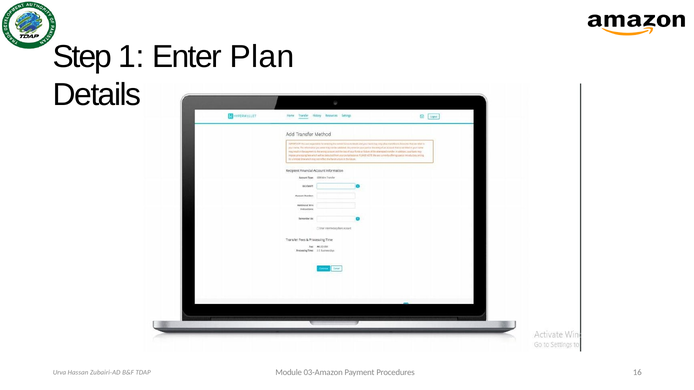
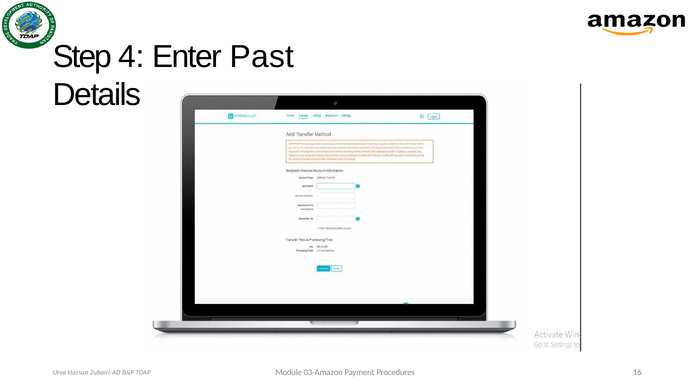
1: 1 -> 4
Plan: Plan -> Past
